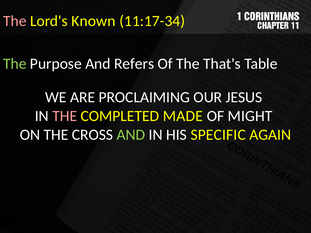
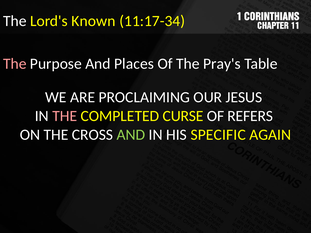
The at (15, 21) colour: pink -> white
The at (15, 64) colour: light green -> pink
Refers: Refers -> Places
That's: That's -> Pray's
MADE: MADE -> CURSE
MIGHT: MIGHT -> REFERS
